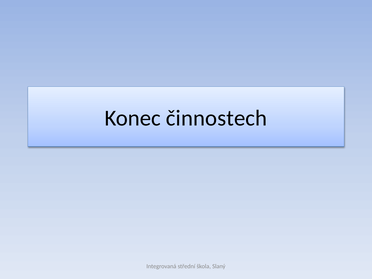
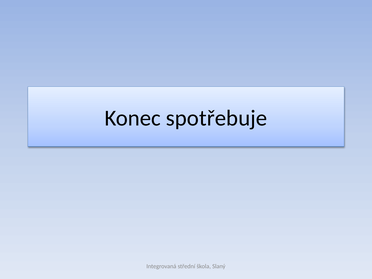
činnostech: činnostech -> spotřebuje
